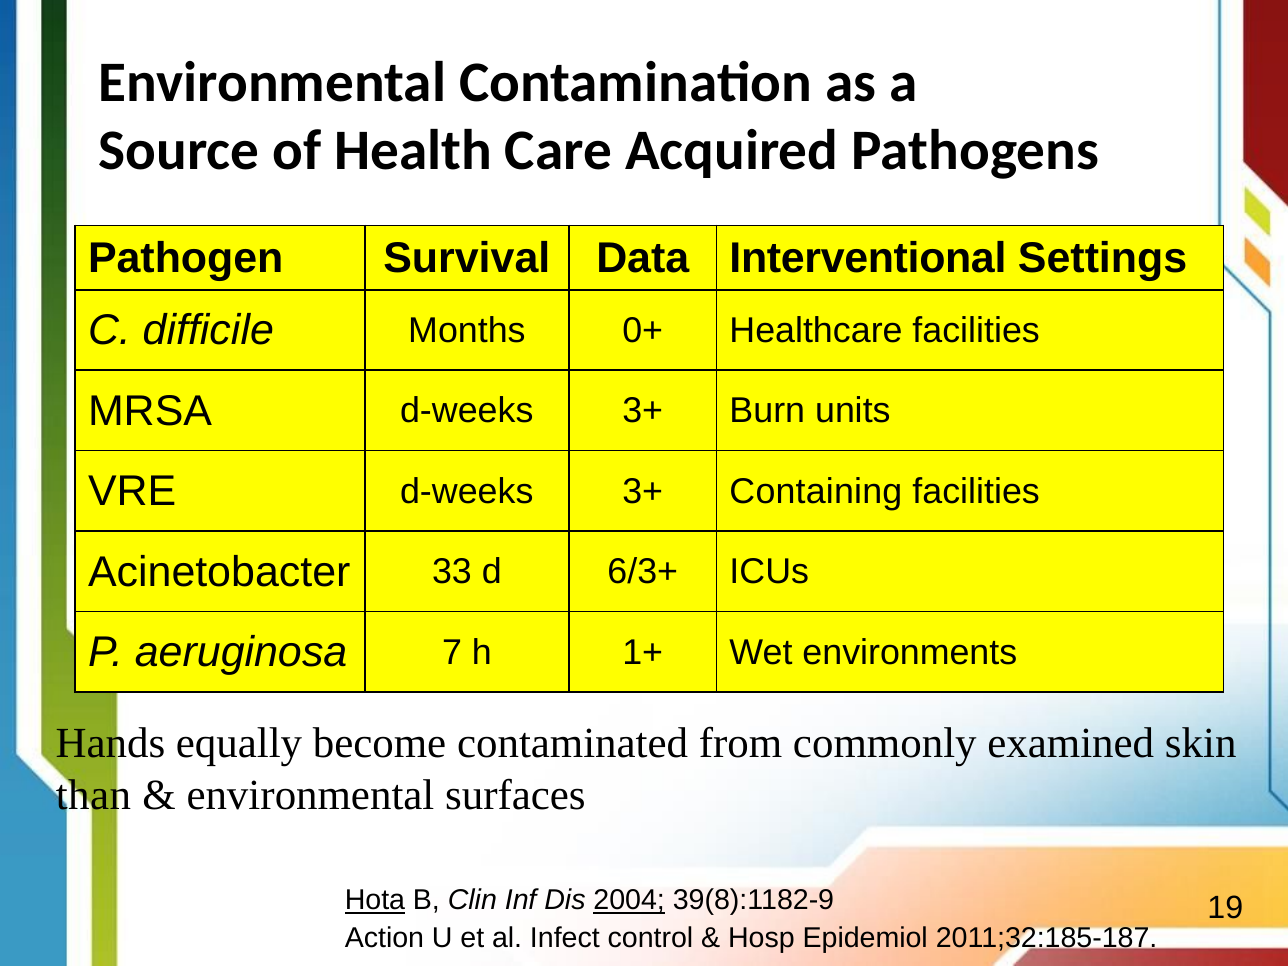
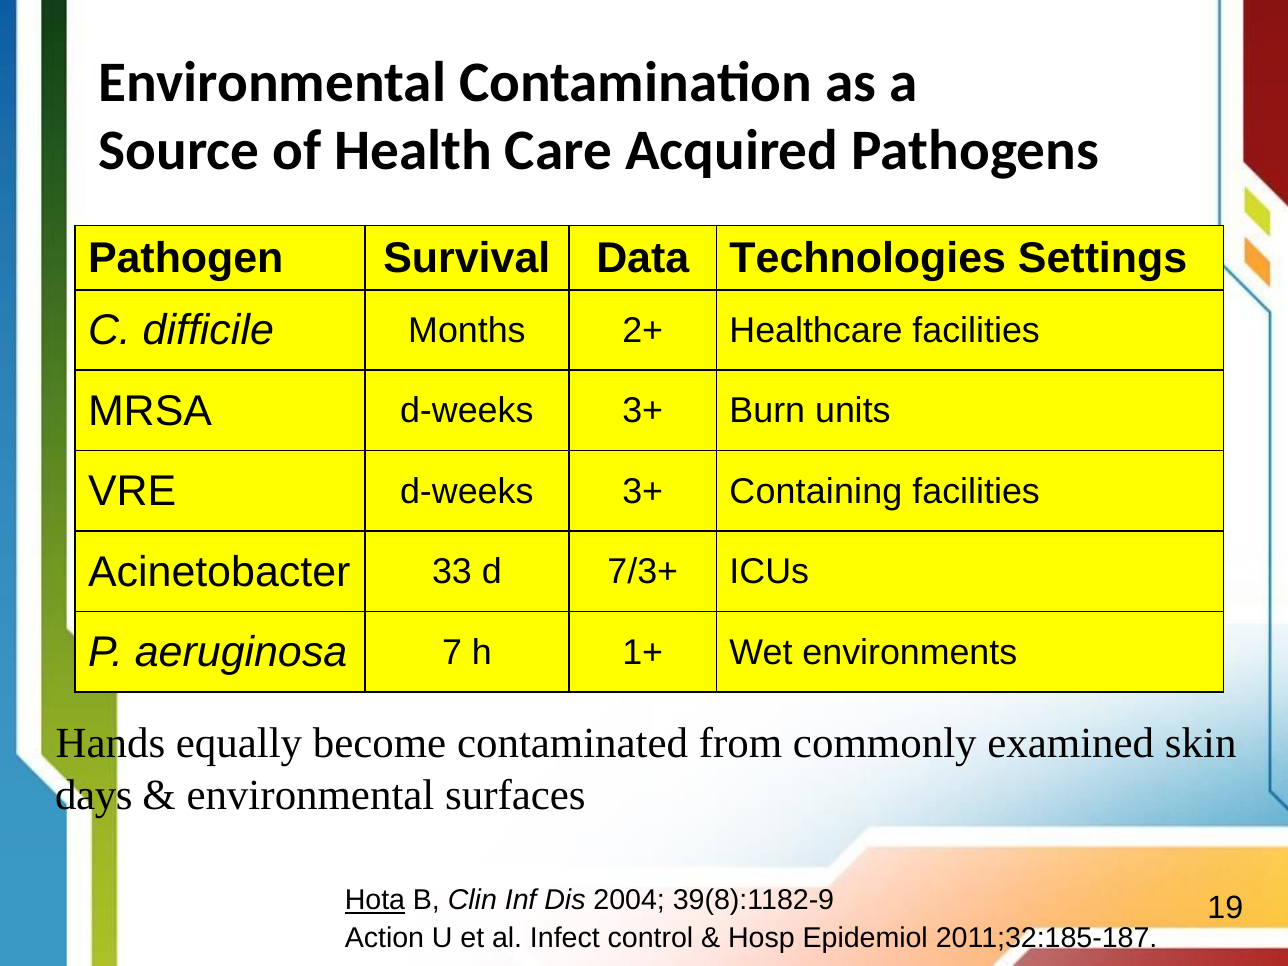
Interventional: Interventional -> Technologies
0+: 0+ -> 2+
6/3+: 6/3+ -> 7/3+
than: than -> days
2004 underline: present -> none
